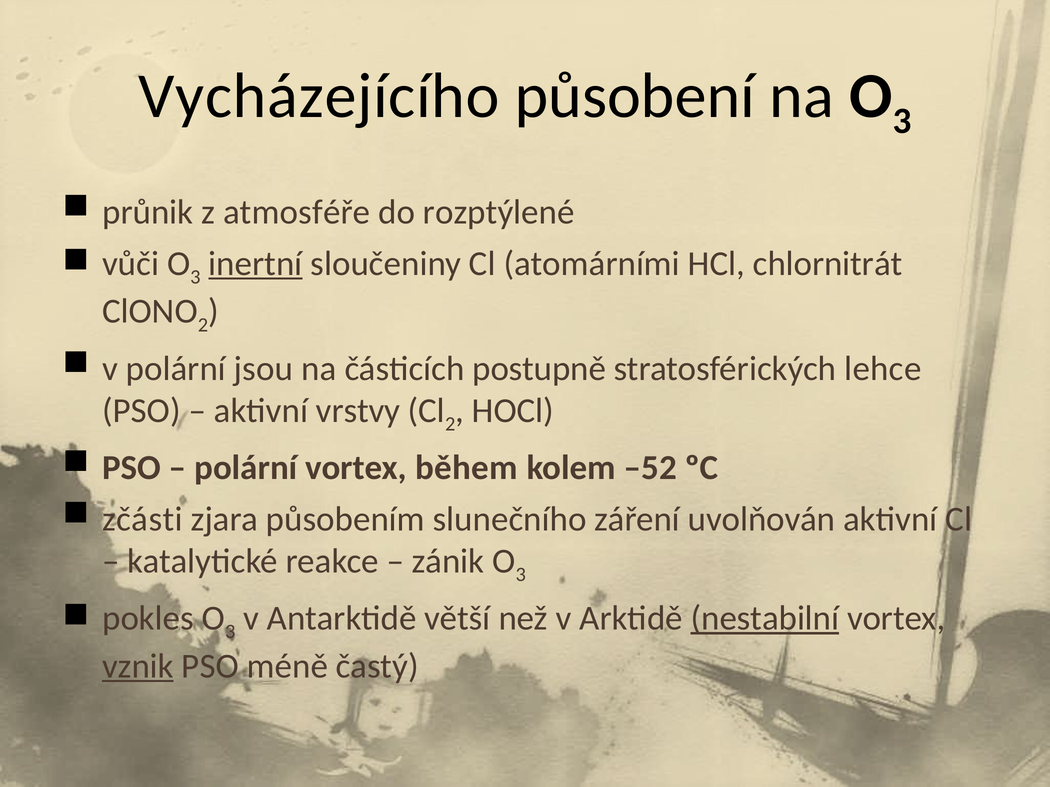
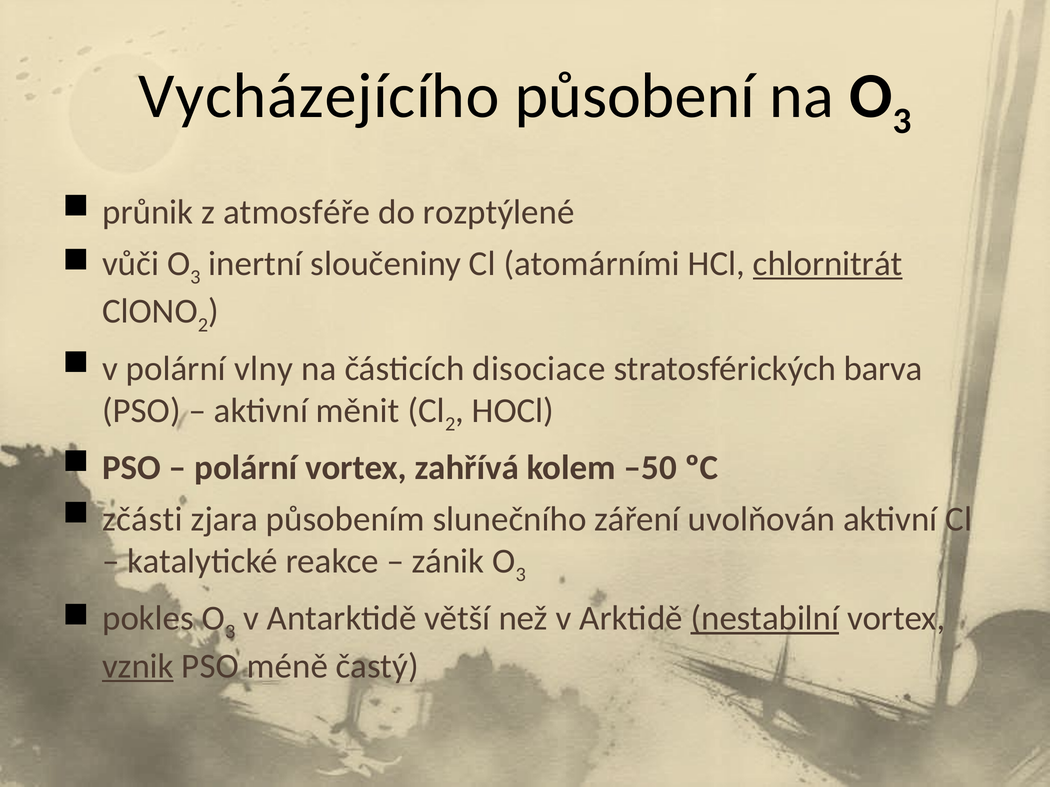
inertní underline: present -> none
chlornitrát underline: none -> present
jsou: jsou -> vlny
postupně: postupně -> disociace
lehce: lehce -> barva
vrstvy: vrstvy -> měnit
během: během -> zahřívá
–52: –52 -> –50
